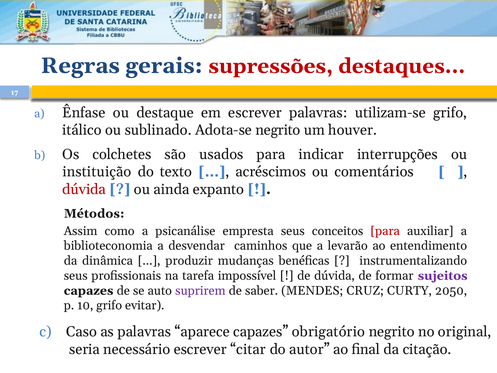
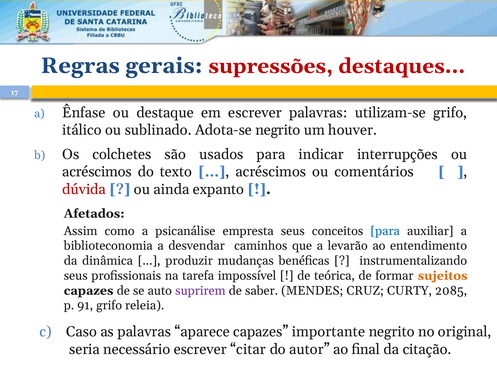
instituição at (97, 172): instituição -> acréscimos
Métodos: Métodos -> Afetados
para at (385, 231) colour: red -> blue
de dúvida: dúvida -> teórica
sujeitos colour: purple -> orange
2050: 2050 -> 2085
10: 10 -> 91
evitar: evitar -> releia
obrigatório: obrigatório -> importante
